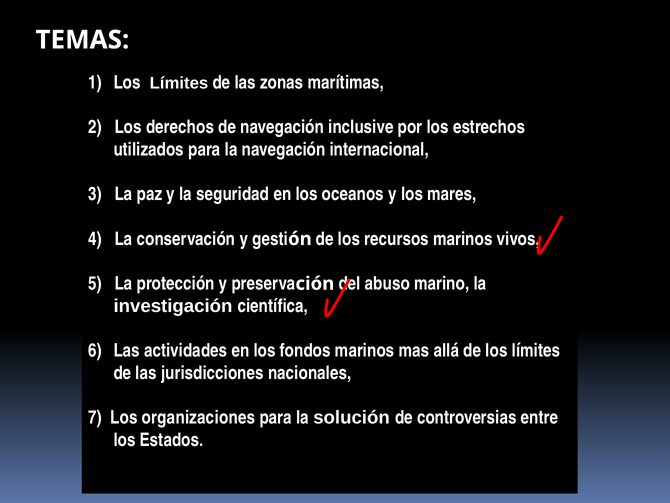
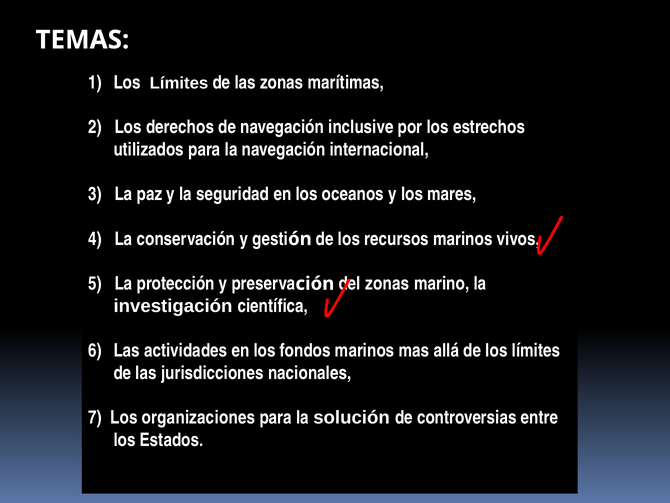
abuso at (387, 283): abuso -> zonas
